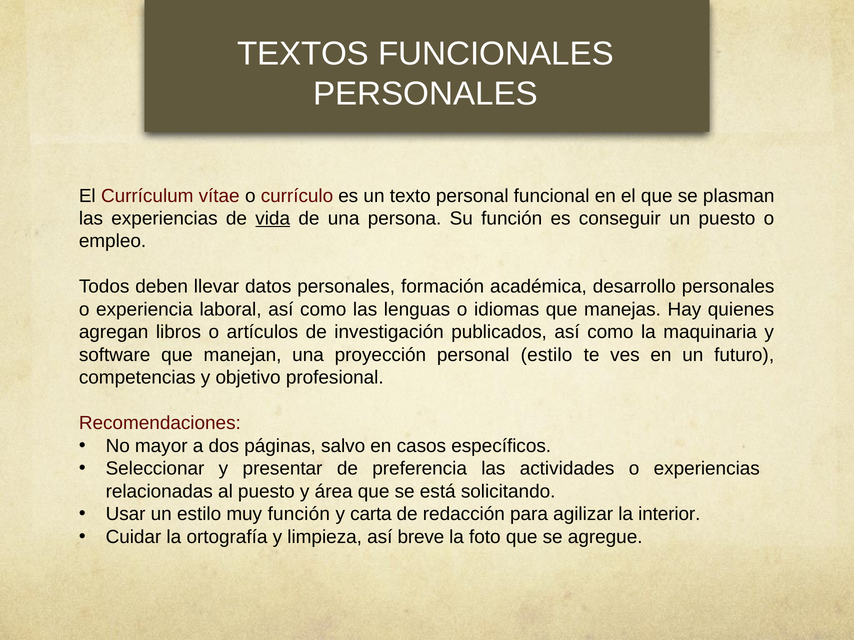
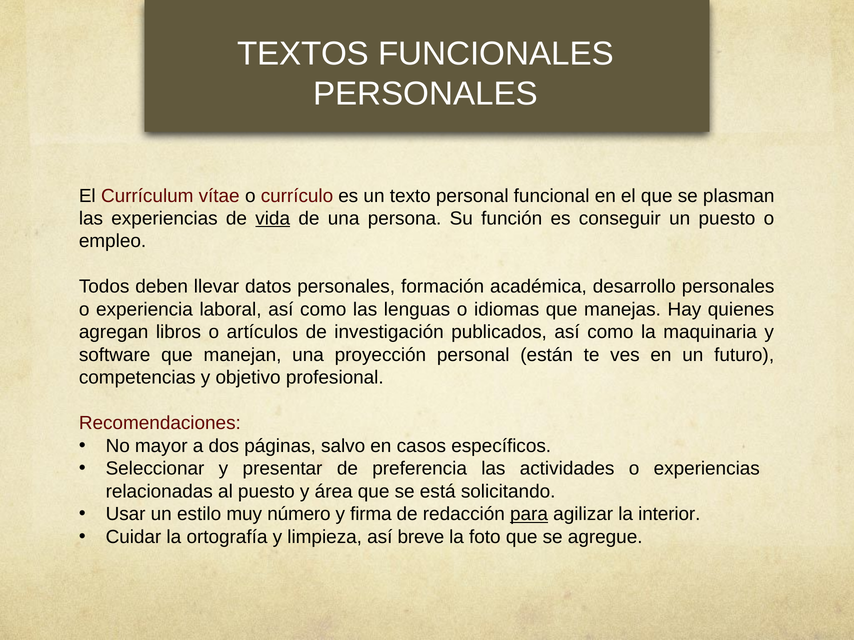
personal estilo: estilo -> están
muy función: función -> número
carta: carta -> firma
para underline: none -> present
